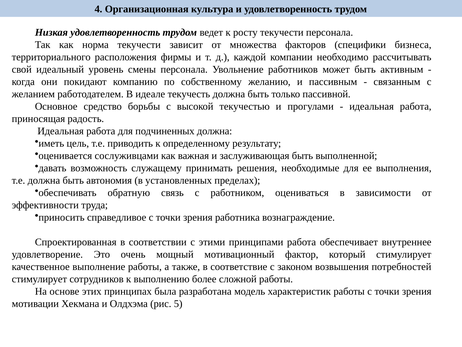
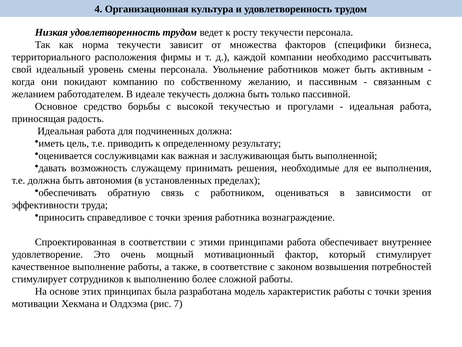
5: 5 -> 7
